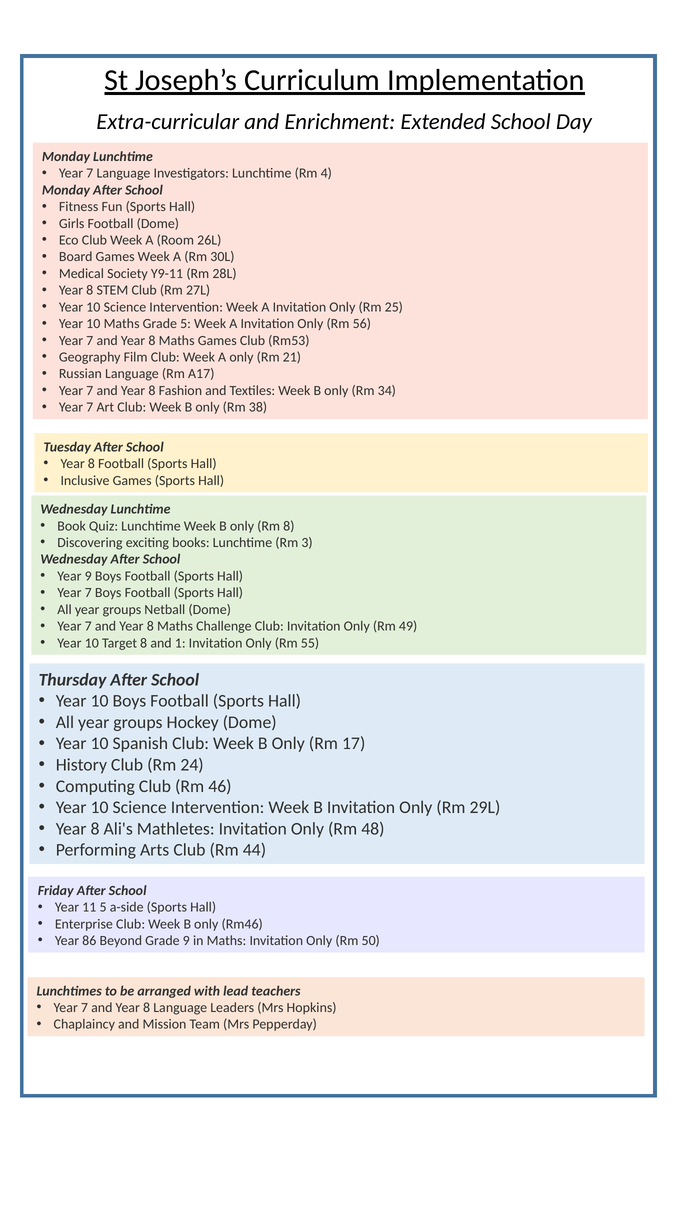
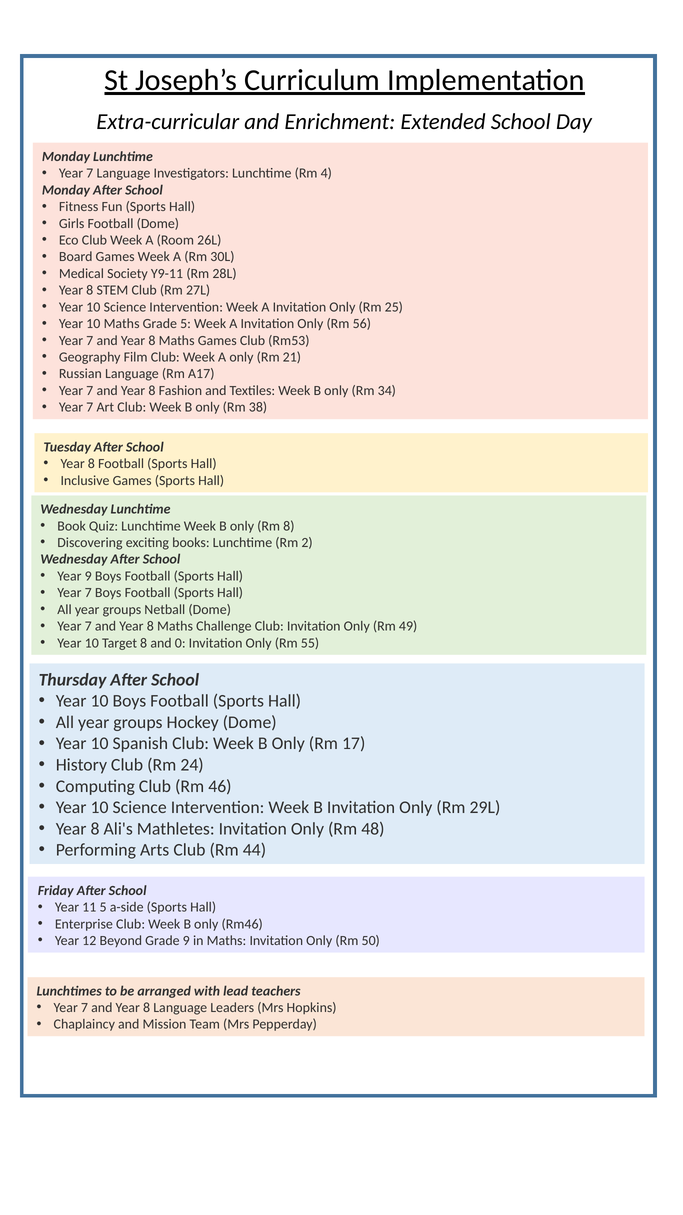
3: 3 -> 2
1: 1 -> 0
86: 86 -> 12
